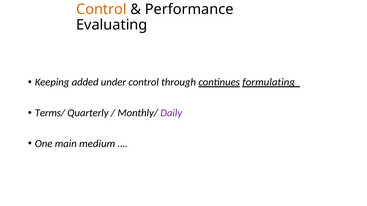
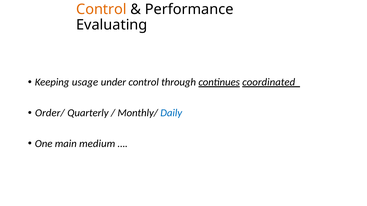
added: added -> usage
formulating: formulating -> coordinated
Terms/: Terms/ -> Order/
Daily colour: purple -> blue
